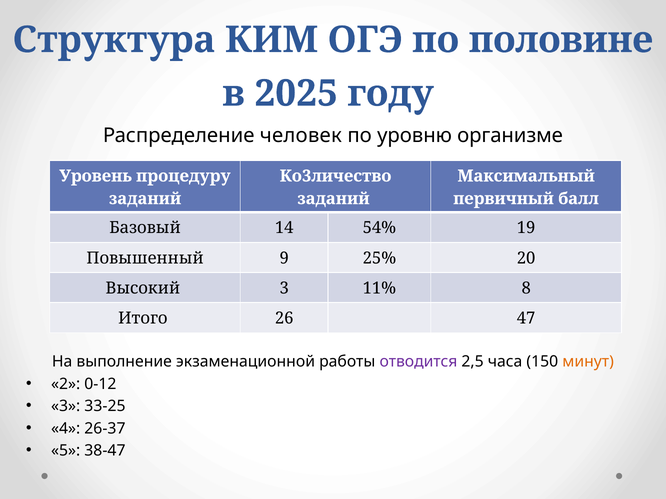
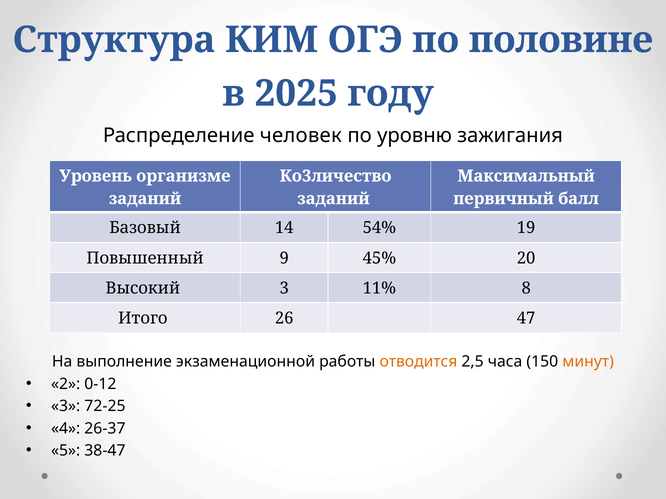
организме: организме -> зажигания
процедуру: процедуру -> организме
25%: 25% -> 45%
отводится colour: purple -> orange
33-25: 33-25 -> 72-25
